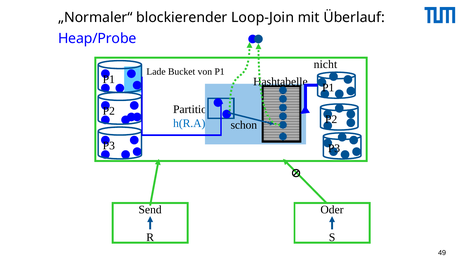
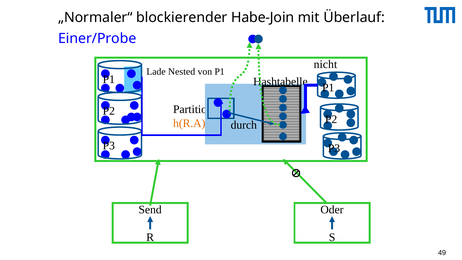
Loop-Join: Loop-Join -> Habe-Join
Heap/Probe: Heap/Probe -> Einer/Probe
Bucket: Bucket -> Nested
h(R.A colour: blue -> orange
schon: schon -> durch
